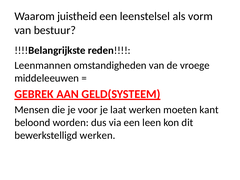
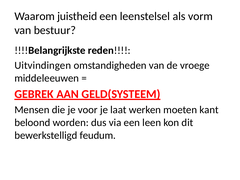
Leenmannen: Leenmannen -> Uitvindingen
bewerkstelligd werken: werken -> feudum
